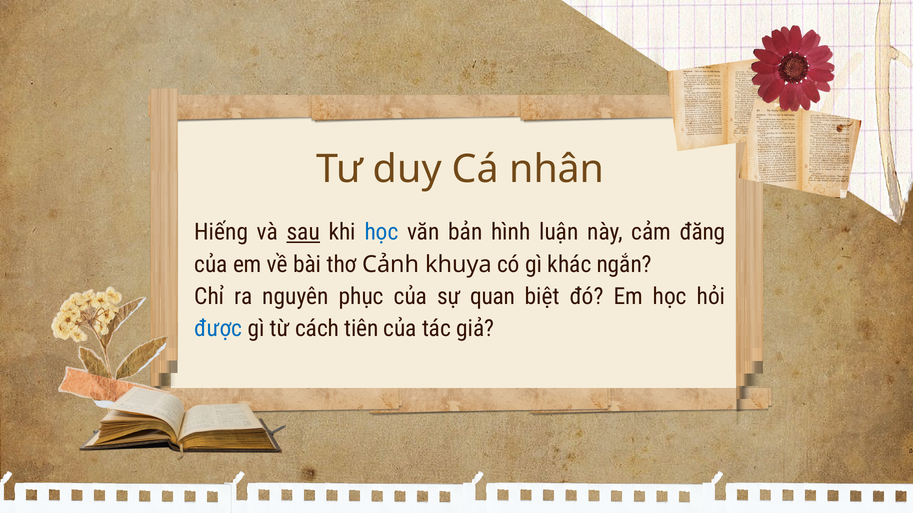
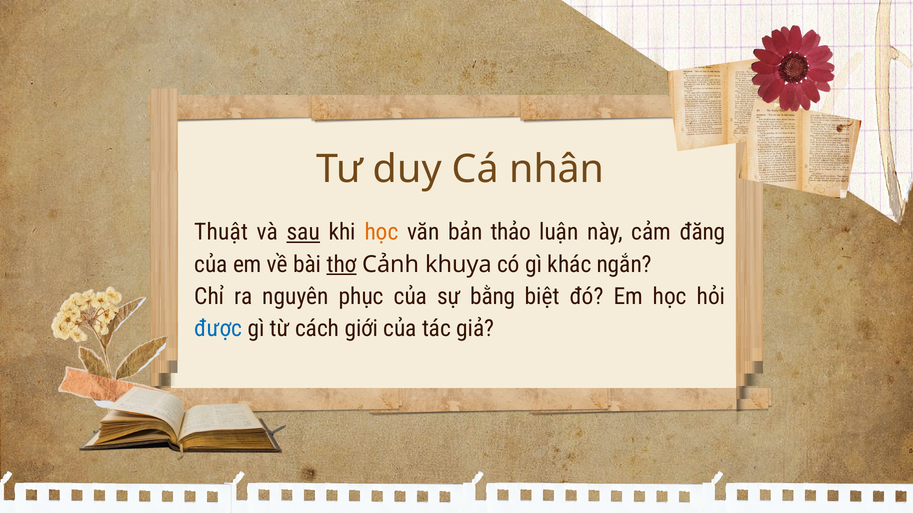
Hiếng: Hiếng -> Thuật
học at (381, 232) colour: blue -> orange
hình: hình -> thảo
thơ underline: none -> present
quan: quan -> bằng
tiên: tiên -> giới
